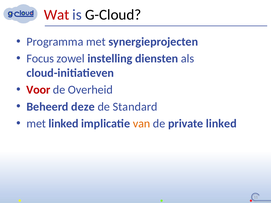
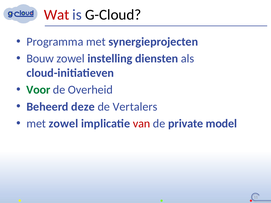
Focus: Focus -> Bouw
Voor colour: red -> green
Standard: Standard -> Vertalers
met linked: linked -> zowel
van colour: orange -> red
private linked: linked -> model
